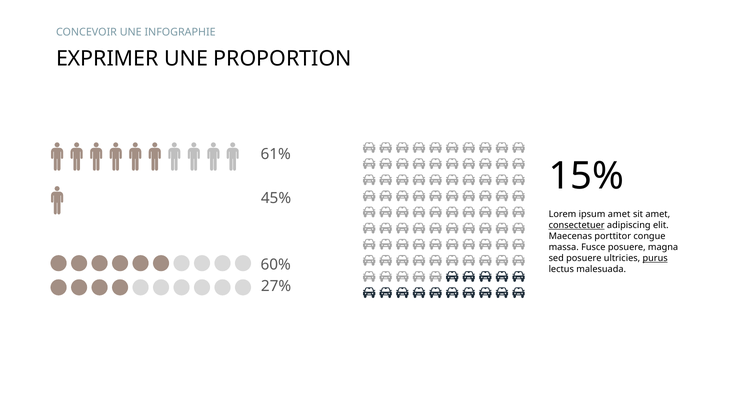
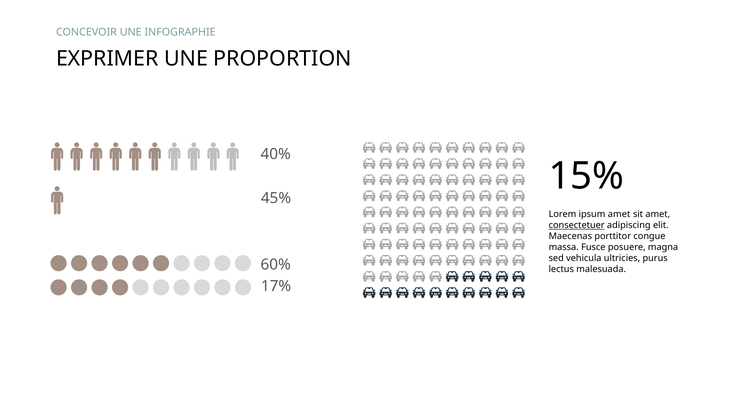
61%: 61% -> 40%
sed posuere: posuere -> vehicula
purus underline: present -> none
27%: 27% -> 17%
